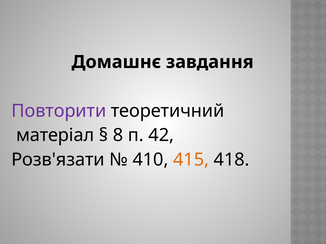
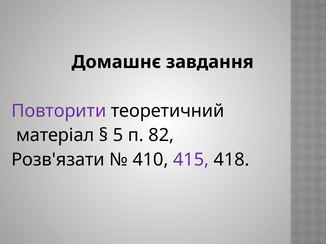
8: 8 -> 5
42: 42 -> 82
415 colour: orange -> purple
